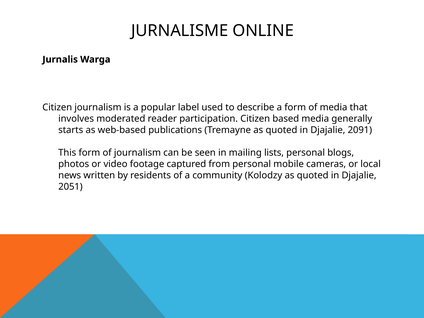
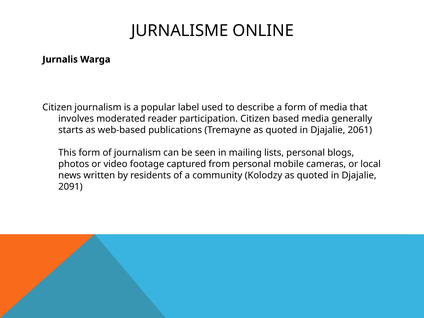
2091: 2091 -> 2061
2051: 2051 -> 2091
